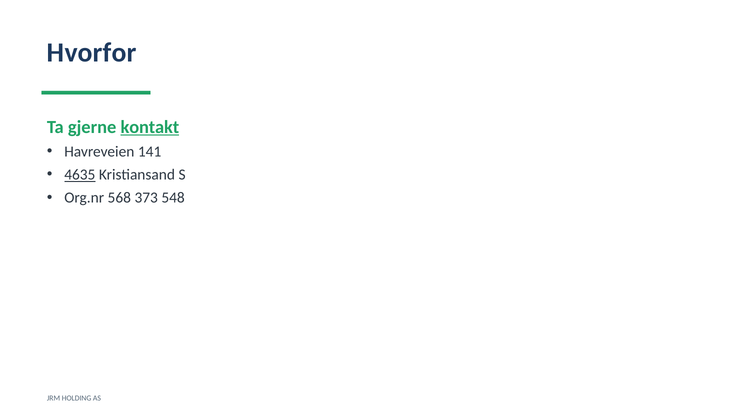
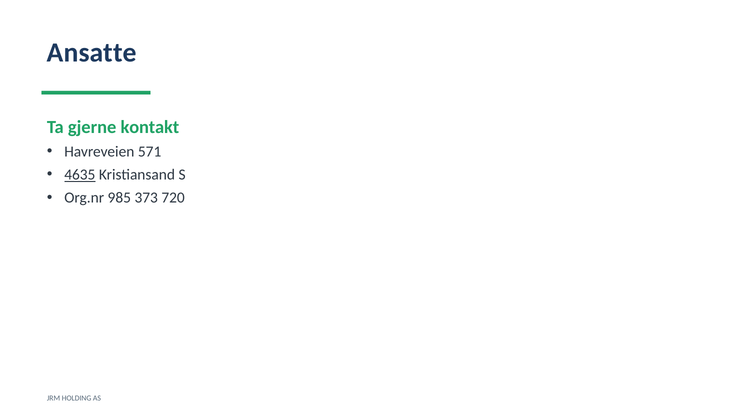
Hvorfor: Hvorfor -> Ansatte
kontakt underline: present -> none
141: 141 -> 571
568: 568 -> 985
548: 548 -> 720
